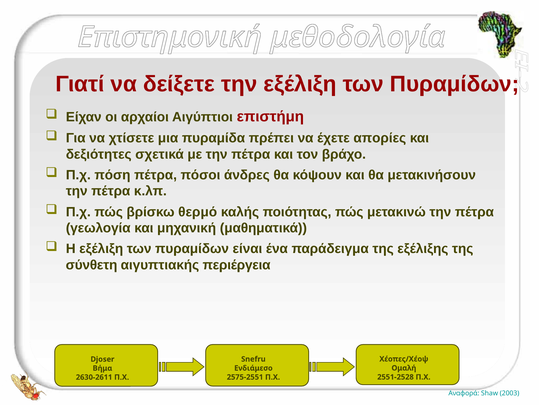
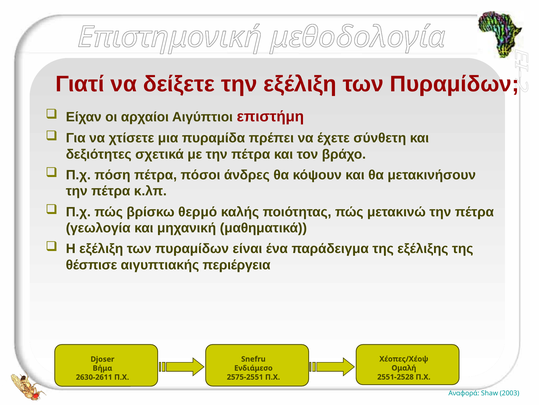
απορίες: απορίες -> σύνθετη
σύνθετη: σύνθετη -> θέσπισε
